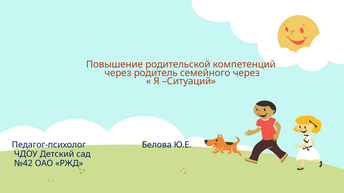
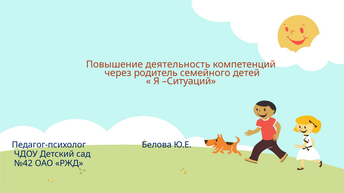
родительской: родительской -> деятельность
семейного через: через -> детей
